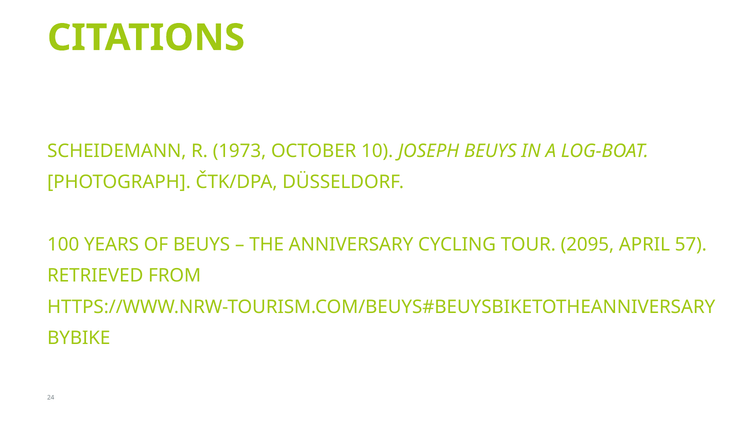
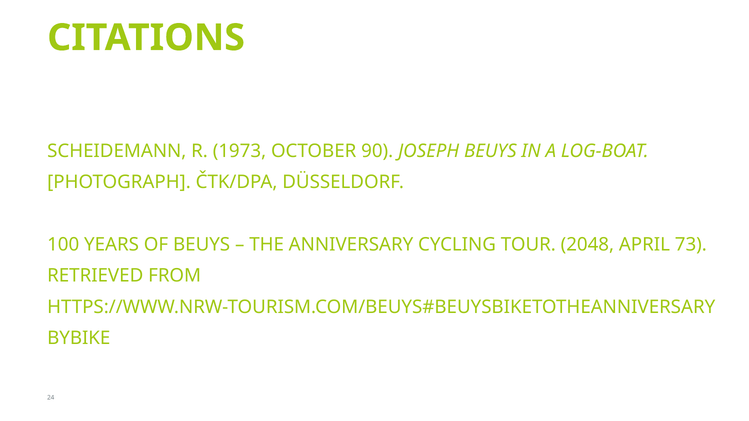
10: 10 -> 90
2095: 2095 -> 2048
57: 57 -> 73
